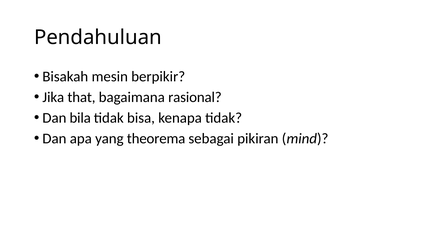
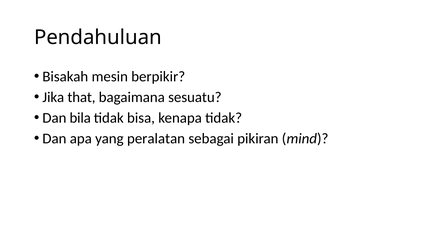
rasional: rasional -> sesuatu
theorema: theorema -> peralatan
